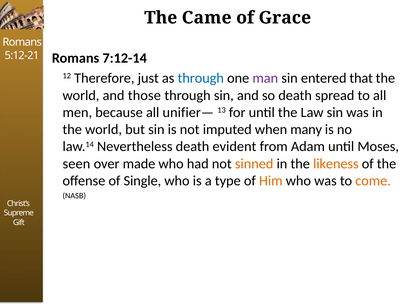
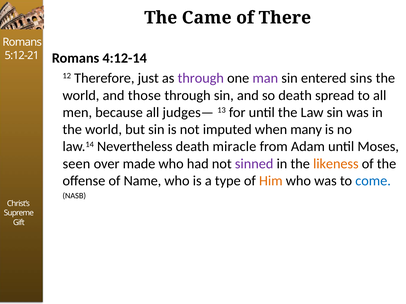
Grace: Grace -> There
7:12-14: 7:12-14 -> 4:12-14
through at (201, 78) colour: blue -> purple
that: that -> sins
unifier—: unifier— -> judges—
evident: evident -> miracle
sinned colour: orange -> purple
Single: Single -> Name
come colour: orange -> blue
